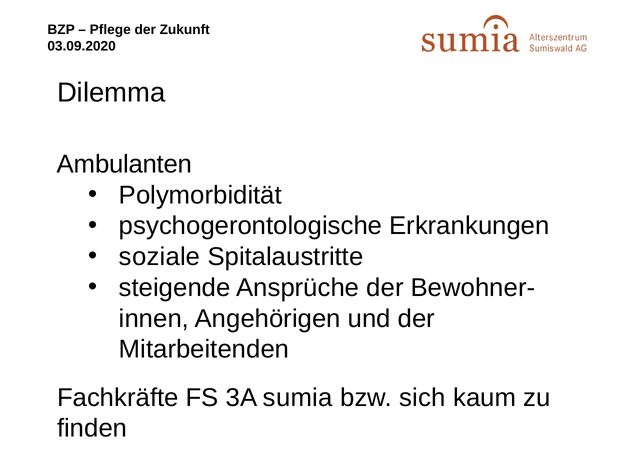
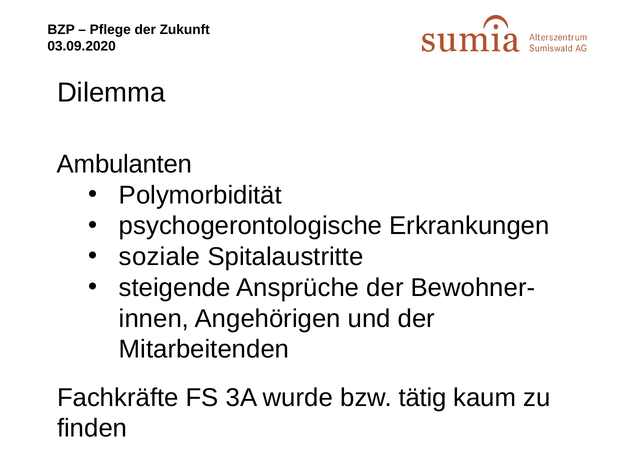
sumia: sumia -> wurde
sich: sich -> tätig
